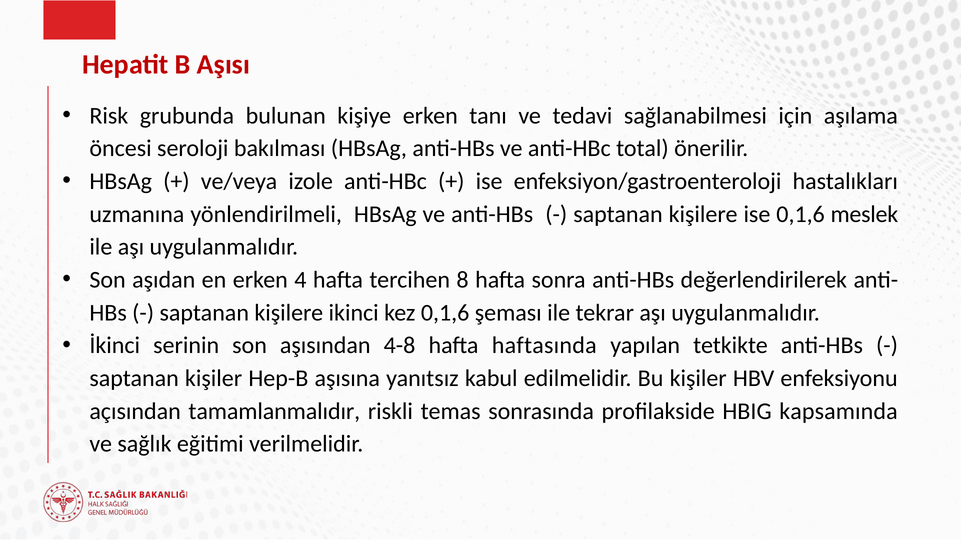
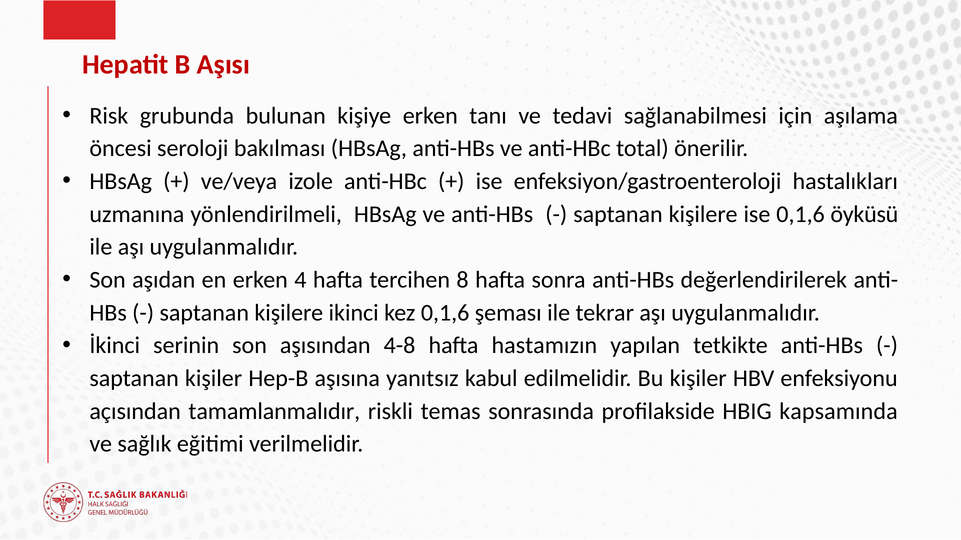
meslek: meslek -> öyküsü
haftasında: haftasında -> hastamızın
